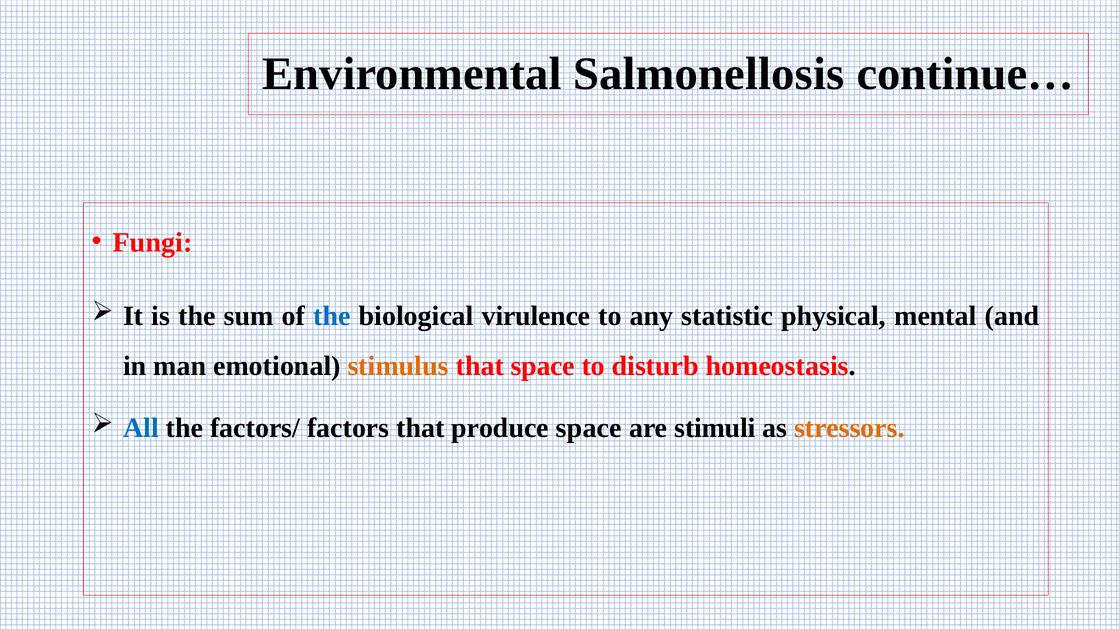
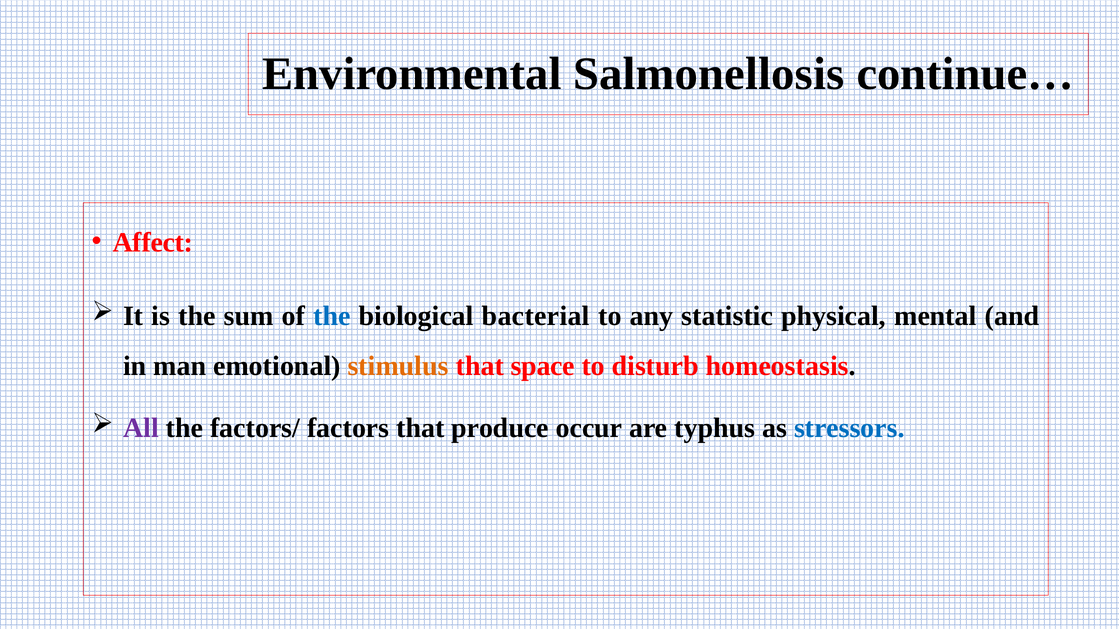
Fungi: Fungi -> Affect
virulence: virulence -> bacterial
All colour: blue -> purple
produce space: space -> occur
stimuli: stimuli -> typhus
stressors colour: orange -> blue
